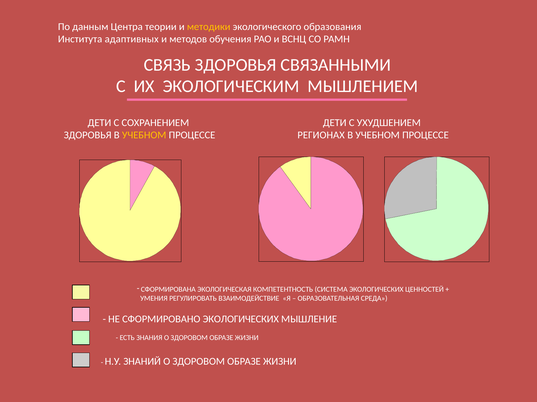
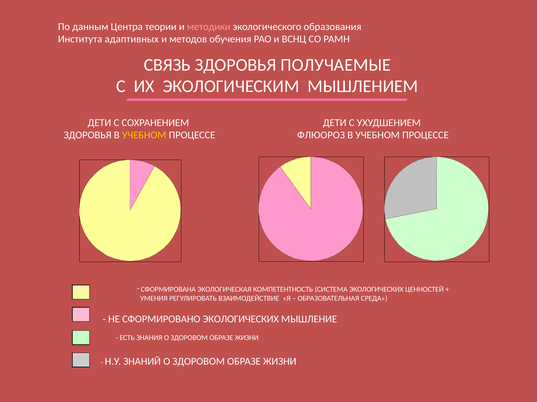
методики colour: yellow -> pink
СВЯЗАННЫМИ: СВЯЗАННЫМИ -> ПОЛУЧАЕМЫЕ
РЕГИОНАХ: РЕГИОНАХ -> ФЛЮОРОЗ
